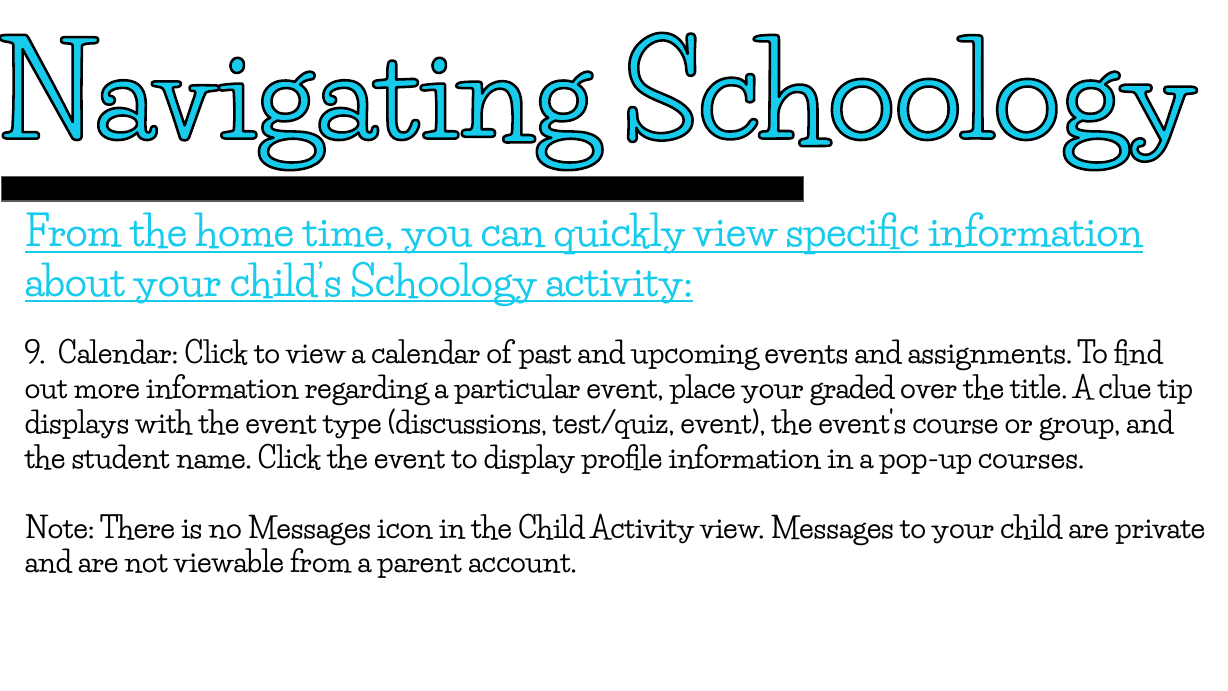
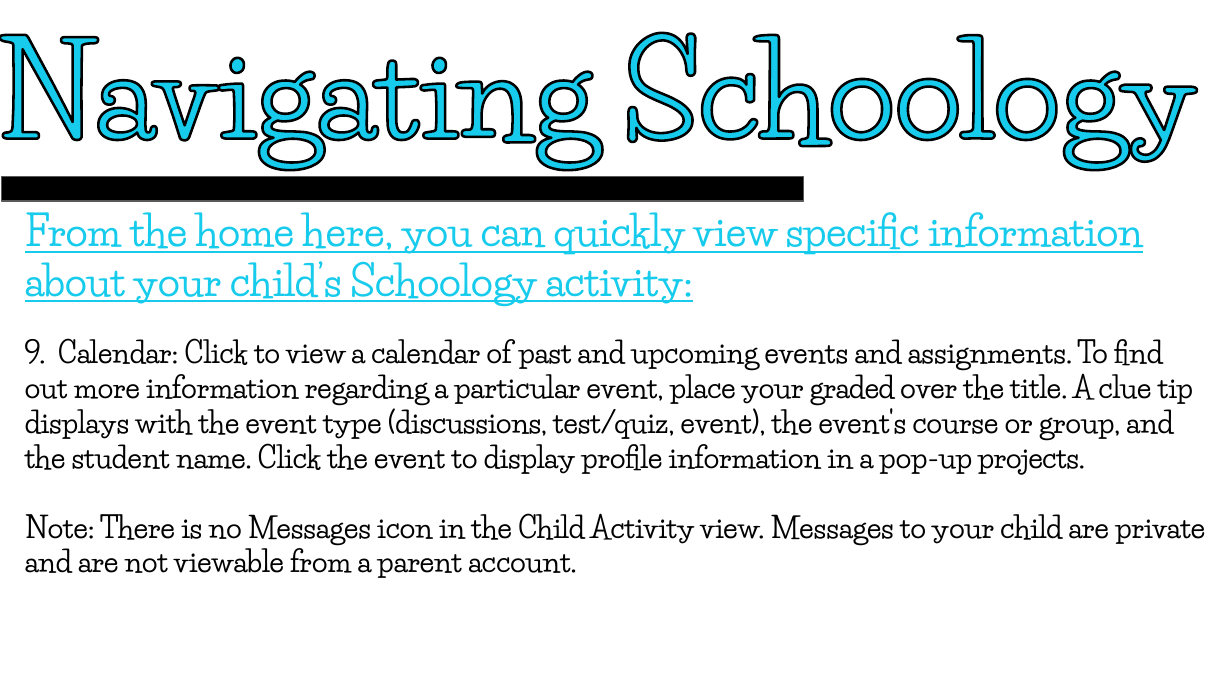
time: time -> here
courses: courses -> projects
